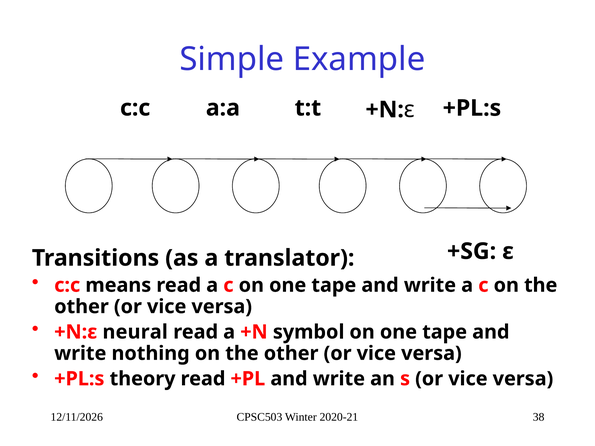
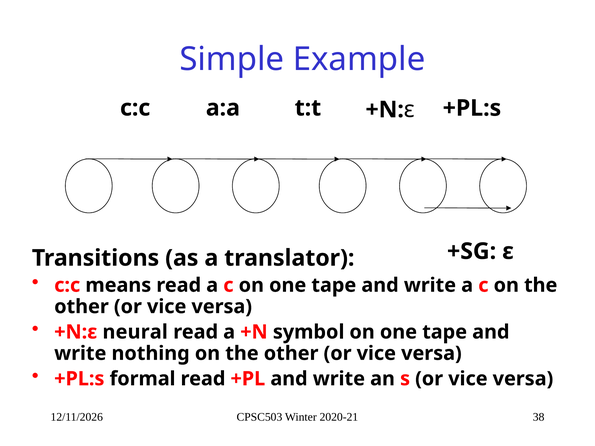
theory: theory -> formal
